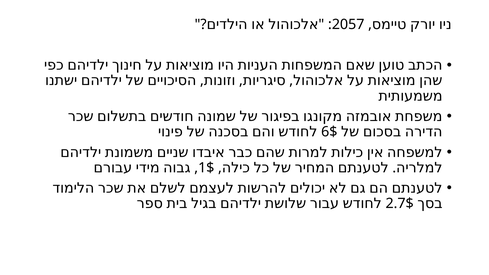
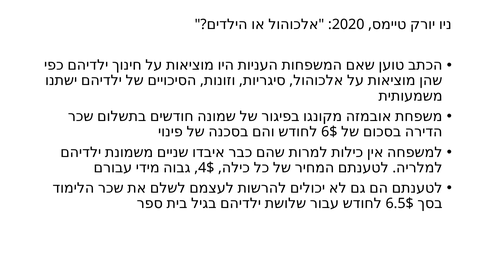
2057: 2057 -> 2020
1$: 1$ -> 4$
2.7$: 2.7$ -> 6.5$
